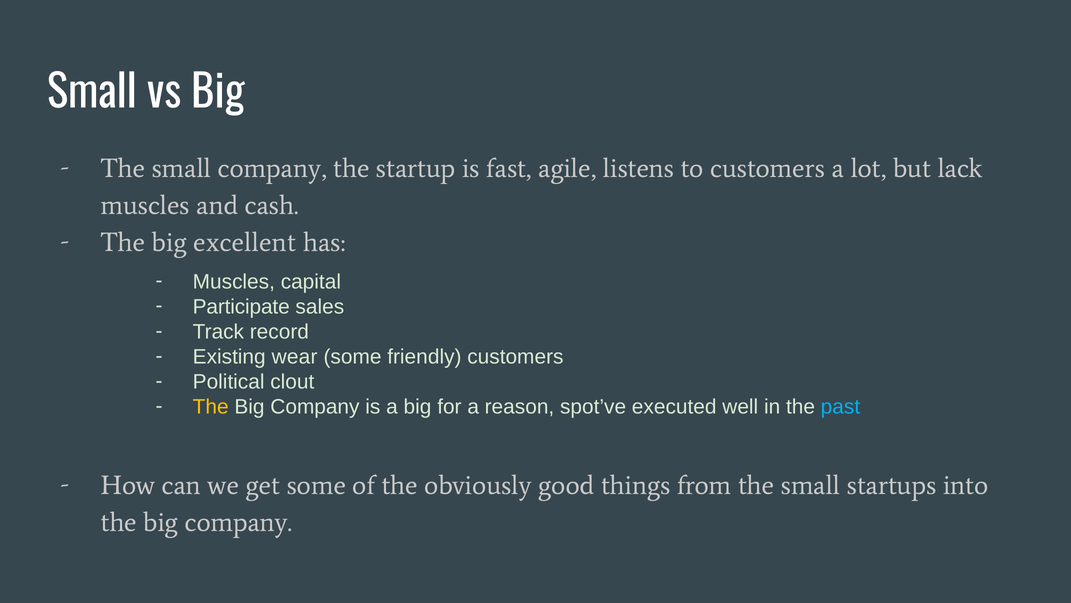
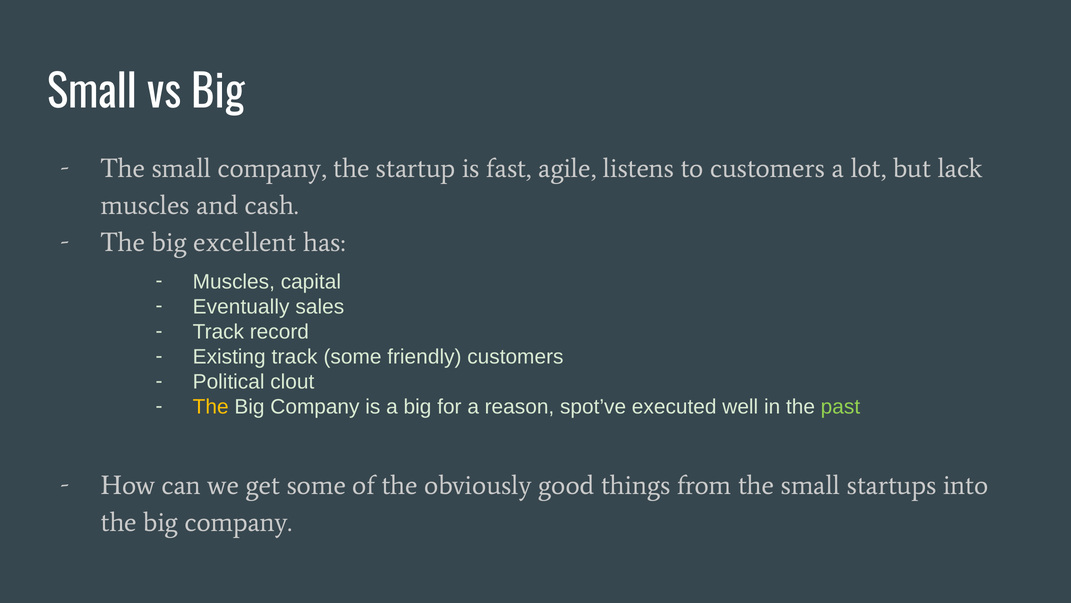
Participate: Participate -> Eventually
Existing wear: wear -> track
past colour: light blue -> light green
